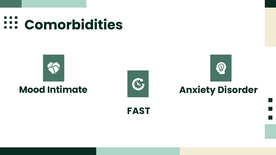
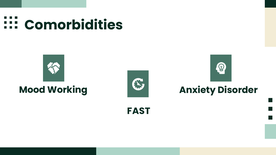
Intimate: Intimate -> Working
